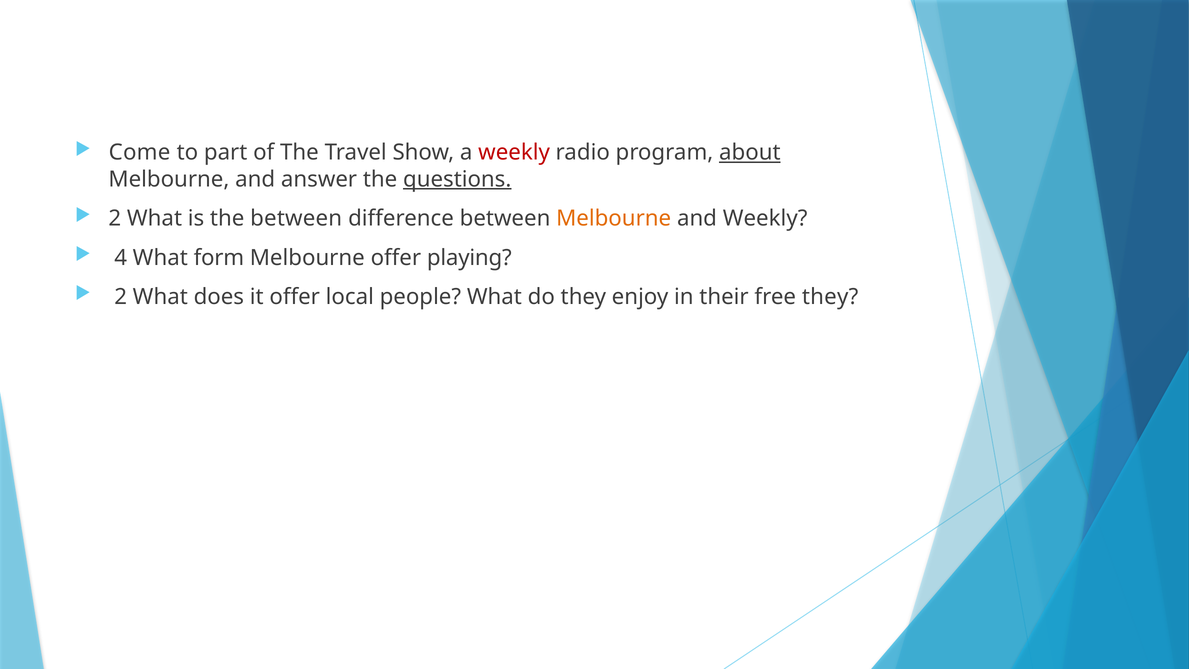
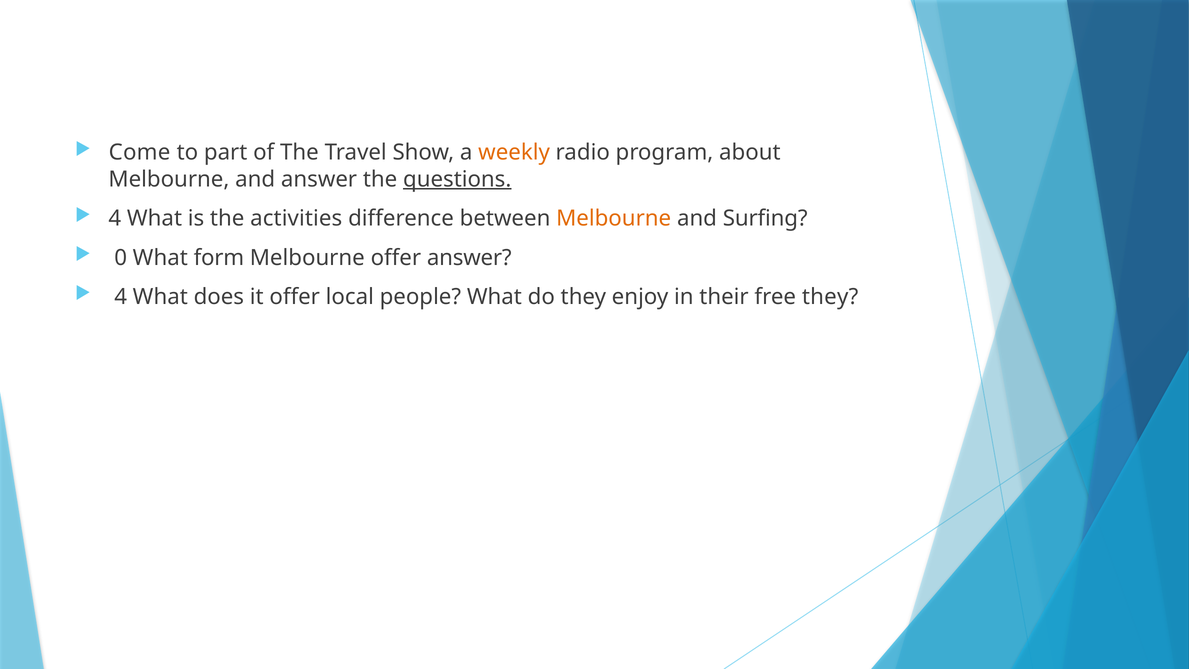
weekly at (514, 153) colour: red -> orange
about underline: present -> none
2 at (115, 218): 2 -> 4
the between: between -> activities
and Weekly: Weekly -> Surfing
4: 4 -> 0
offer playing: playing -> answer
2 at (121, 297): 2 -> 4
